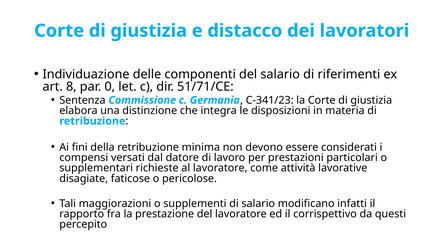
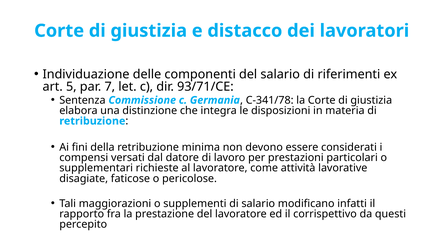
8: 8 -> 5
0: 0 -> 7
51/71/CE: 51/71/CE -> 93/71/CE
C-341/23: C-341/23 -> C-341/78
